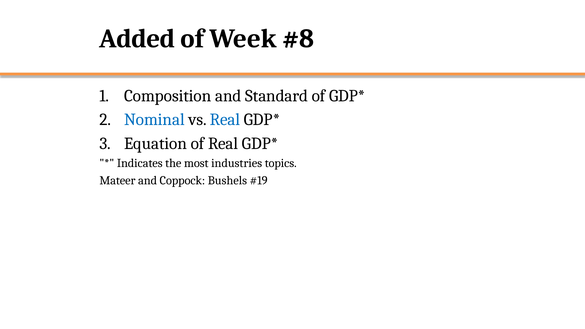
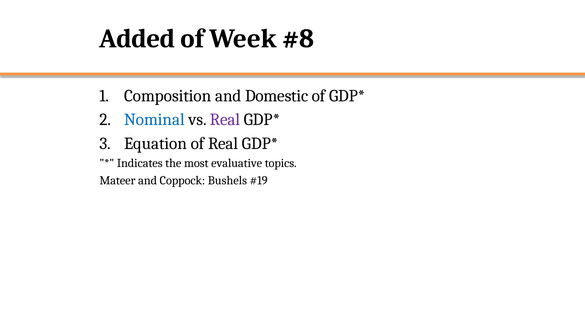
Standard: Standard -> Domestic
Real at (225, 120) colour: blue -> purple
industries: industries -> evaluative
